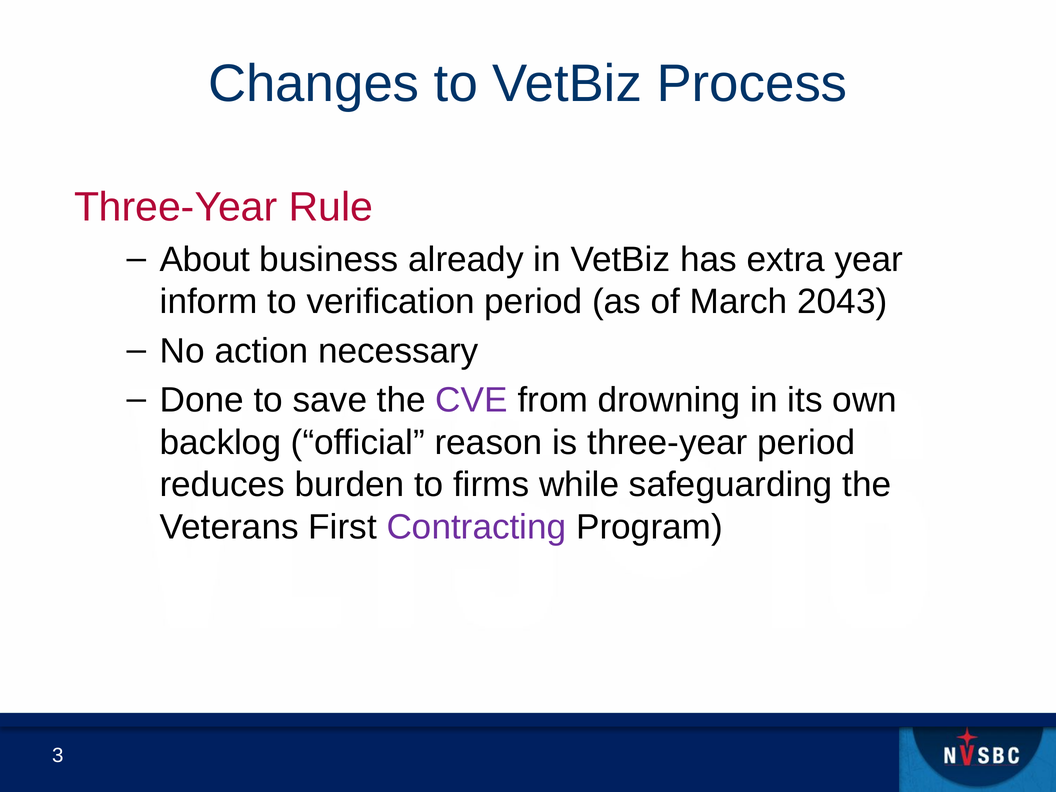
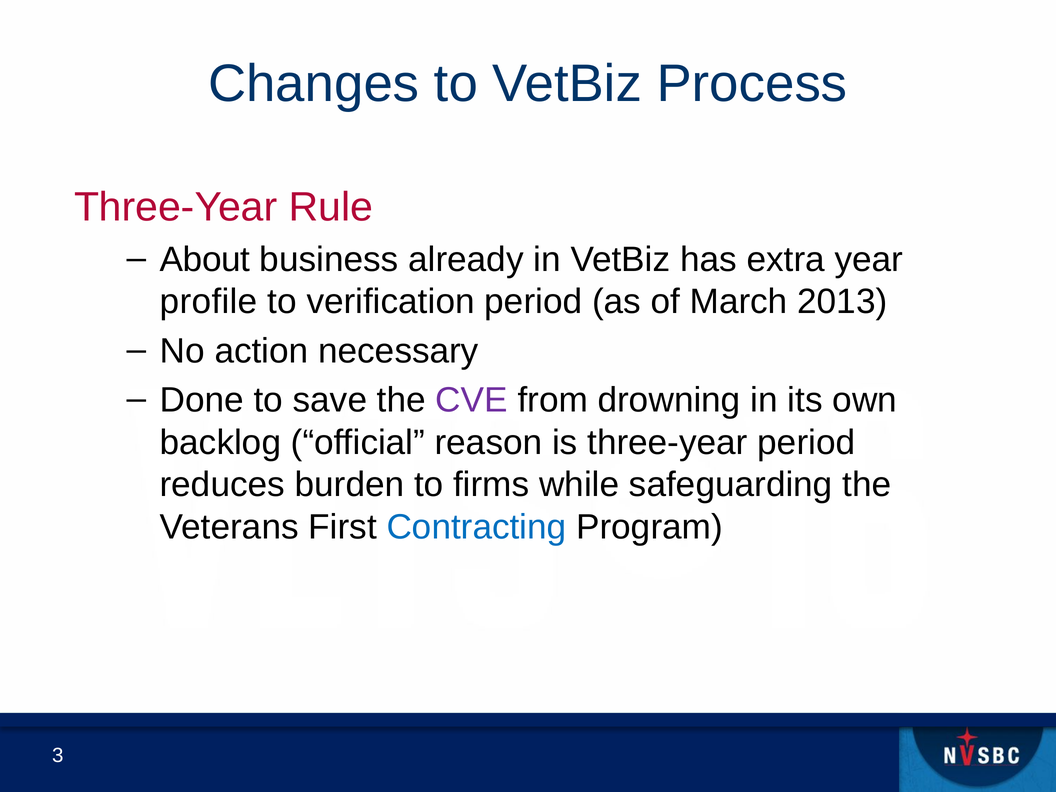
inform: inform -> profile
2043: 2043 -> 2013
Contracting colour: purple -> blue
